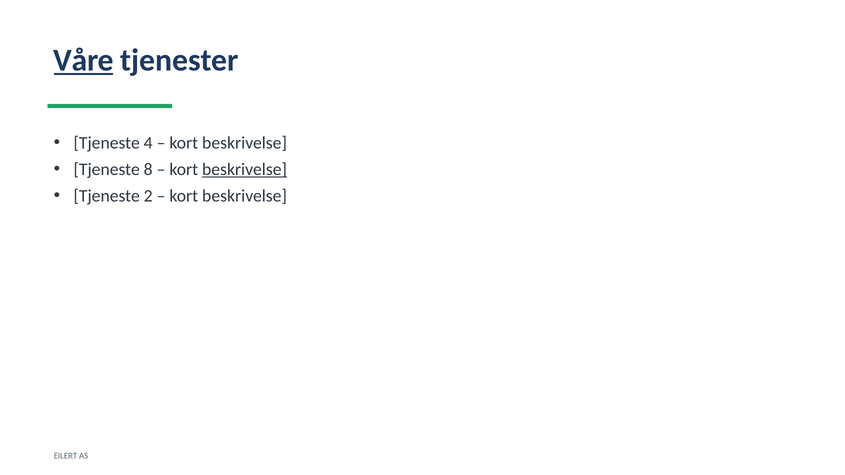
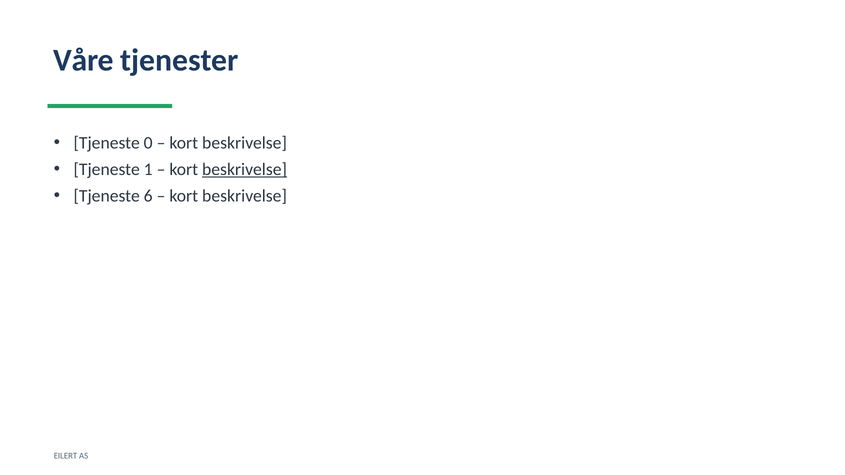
Våre underline: present -> none
4: 4 -> 0
8: 8 -> 1
2: 2 -> 6
